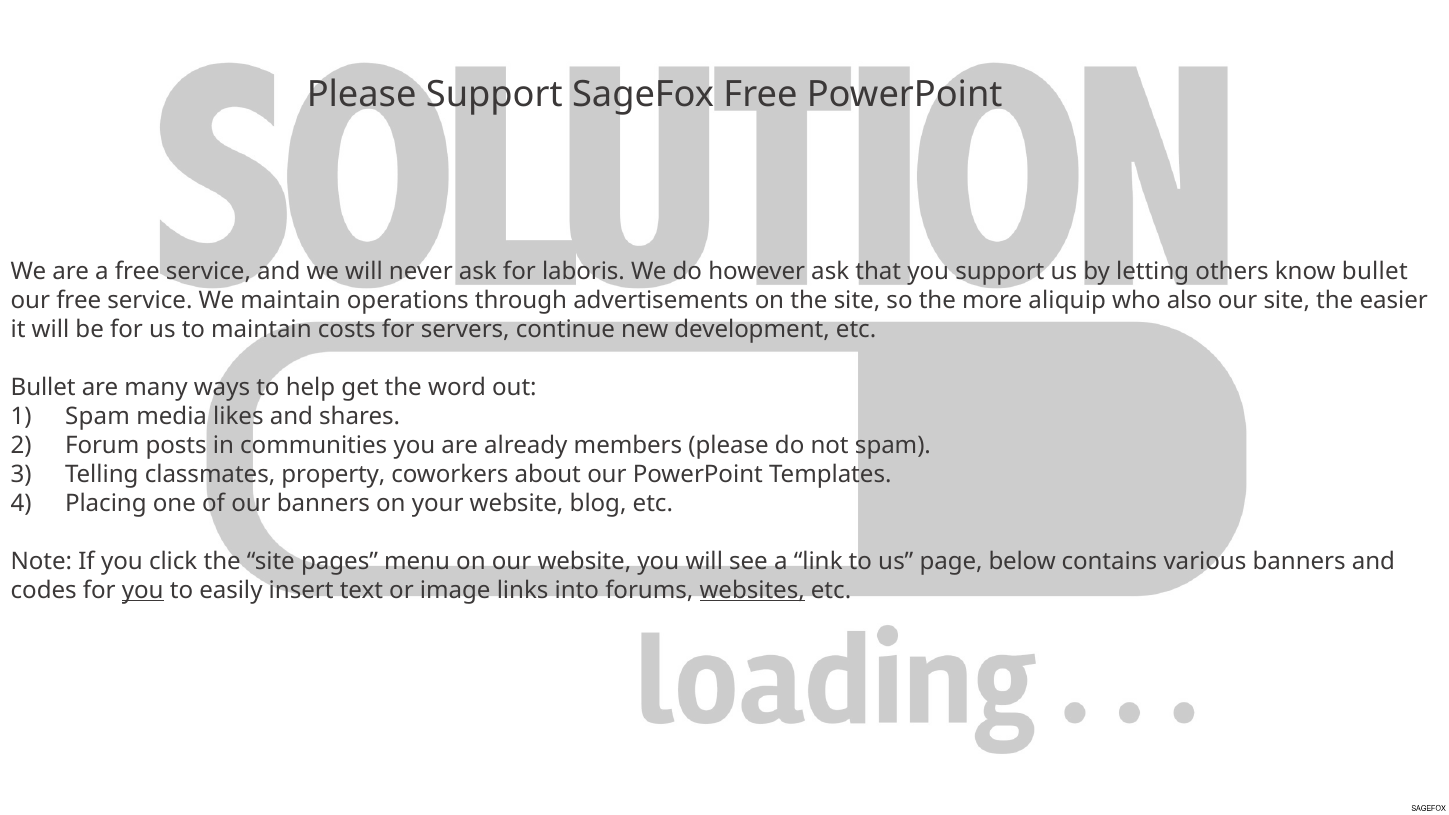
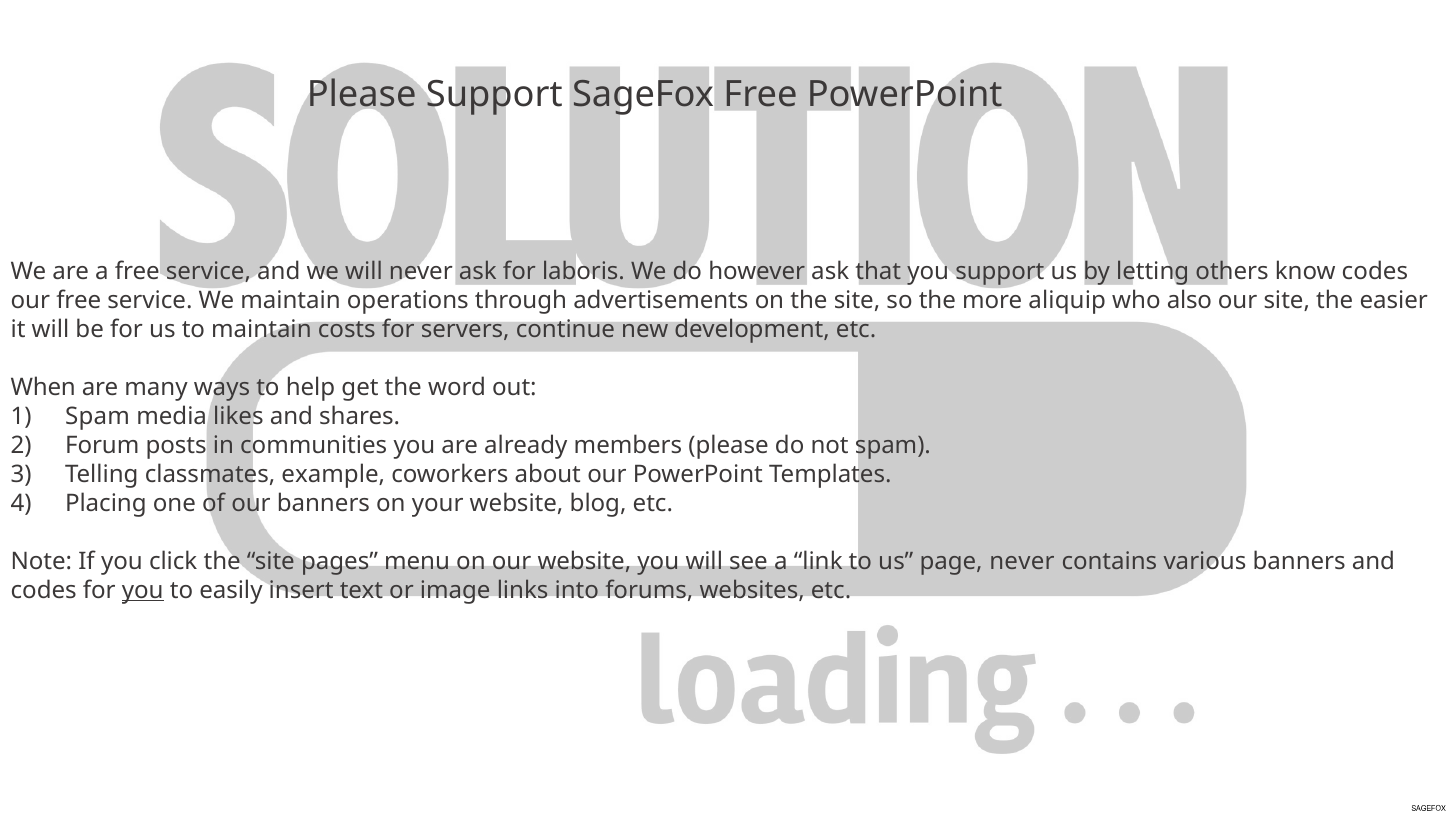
know bullet: bullet -> codes
Bullet at (43, 387): Bullet -> When
property: property -> example
page below: below -> never
websites underline: present -> none
